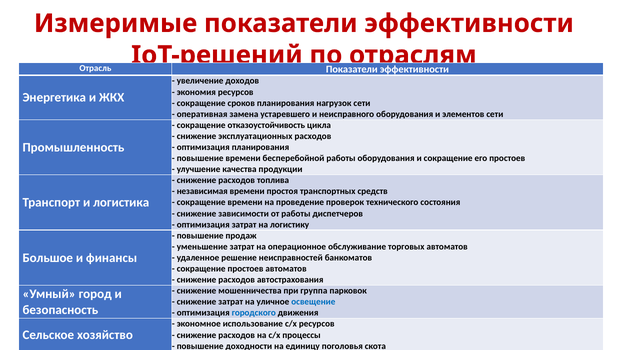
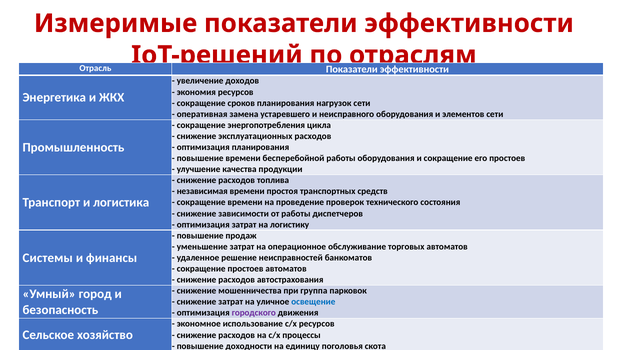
отказоустойчивость: отказоустойчивость -> энергопотребления
Большое: Большое -> Системы
городского colour: blue -> purple
